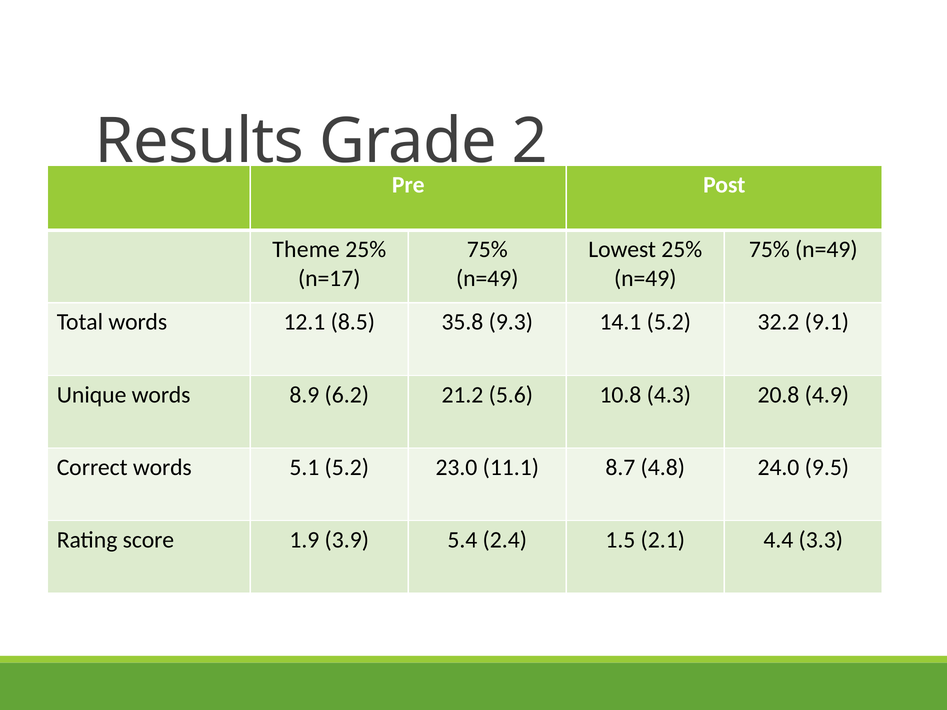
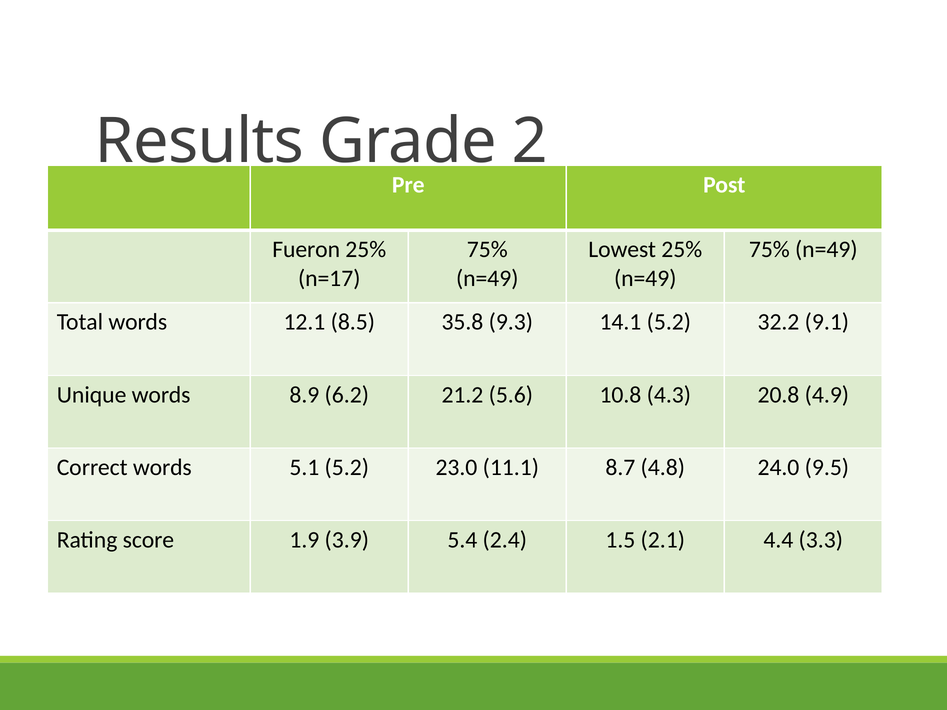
Theme: Theme -> Fueron
